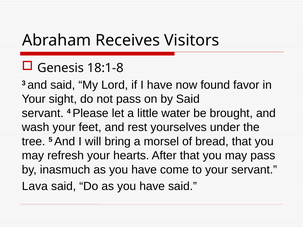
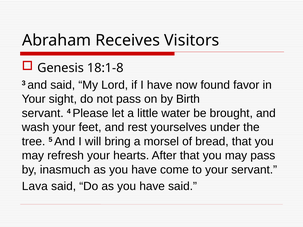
by Said: Said -> Birth
